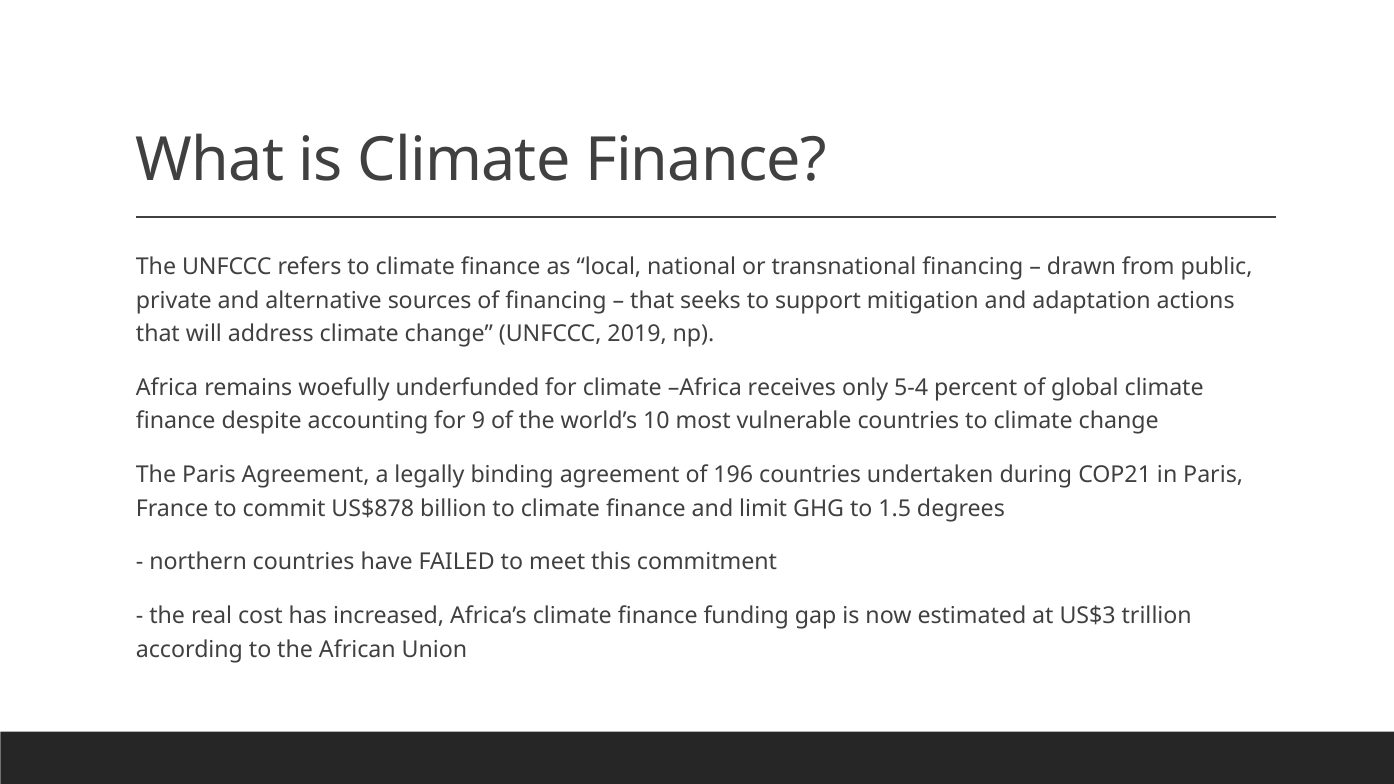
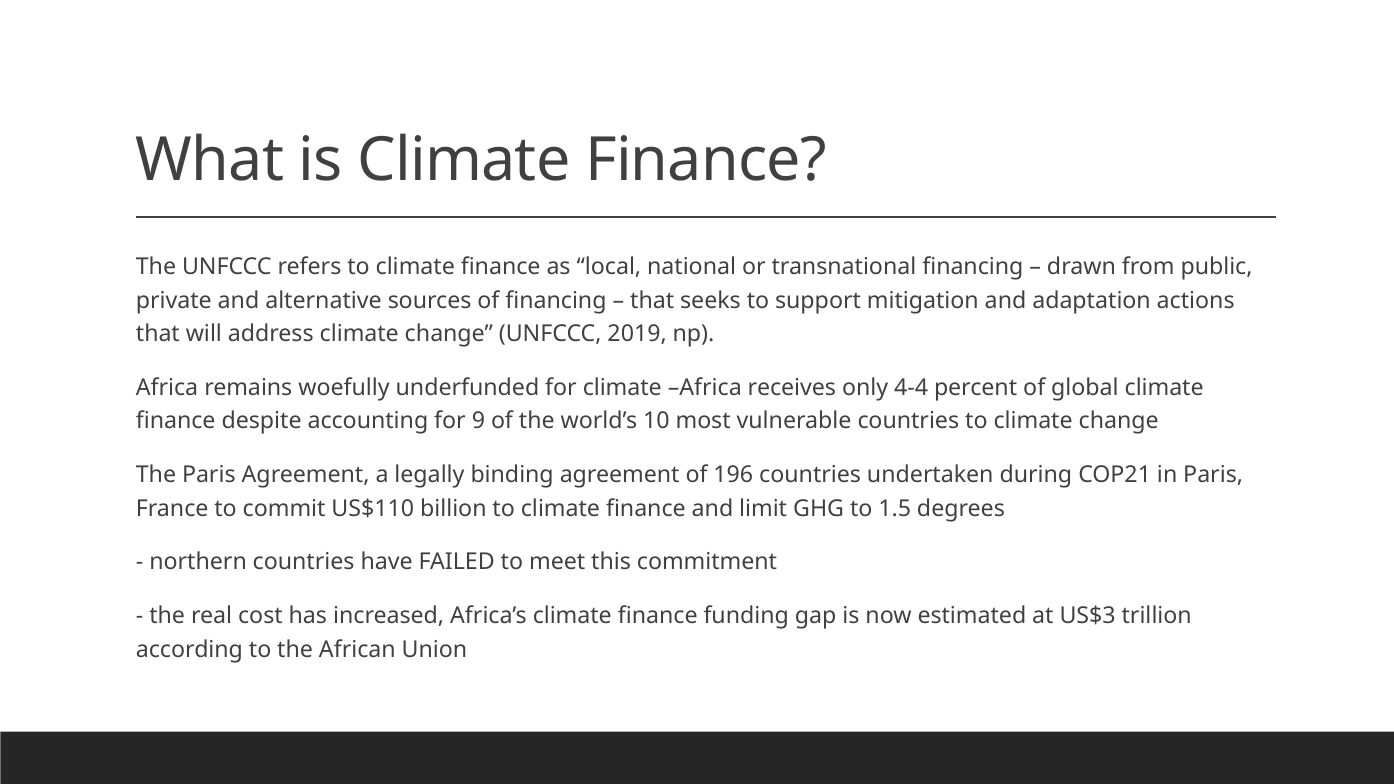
5-4: 5-4 -> 4-4
US$878: US$878 -> US$110
